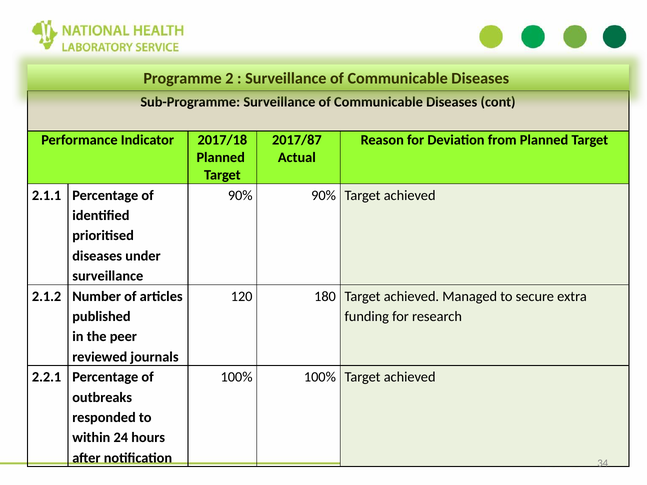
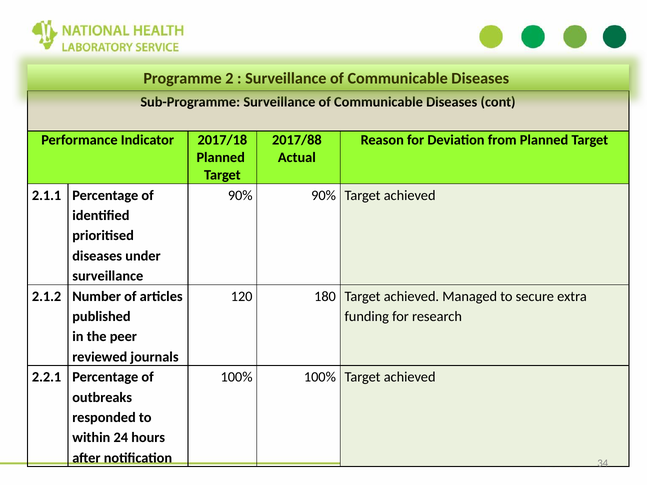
2017/87: 2017/87 -> 2017/88
